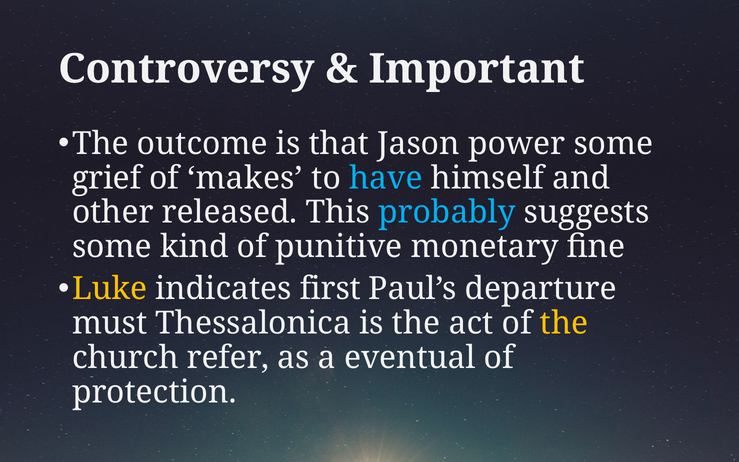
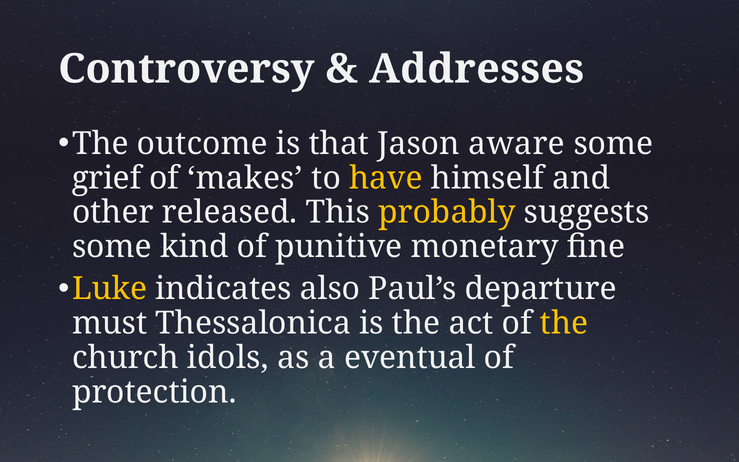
Important: Important -> Addresses
power: power -> aware
have colour: light blue -> yellow
probably colour: light blue -> yellow
first: first -> also
refer: refer -> idols
